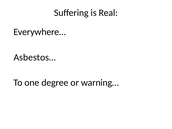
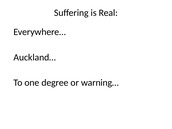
Asbestos…: Asbestos… -> Auckland…
